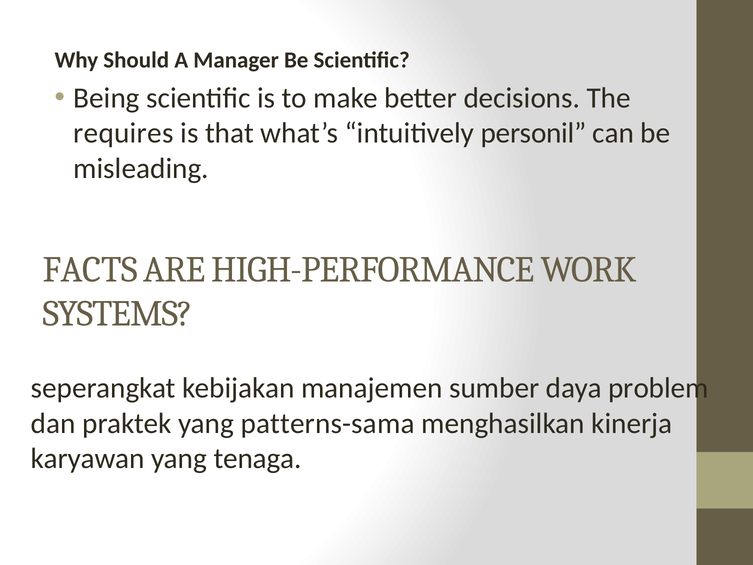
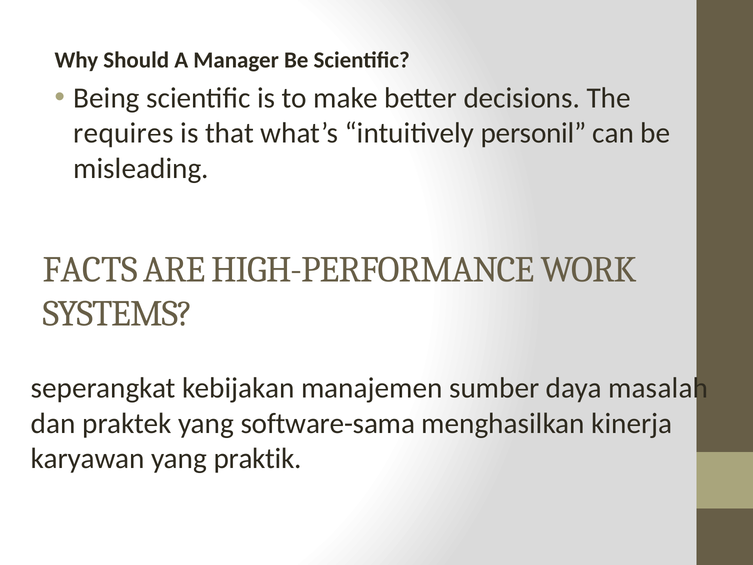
problem: problem -> masalah
patterns-sama: patterns-sama -> software-sama
tenaga: tenaga -> praktik
